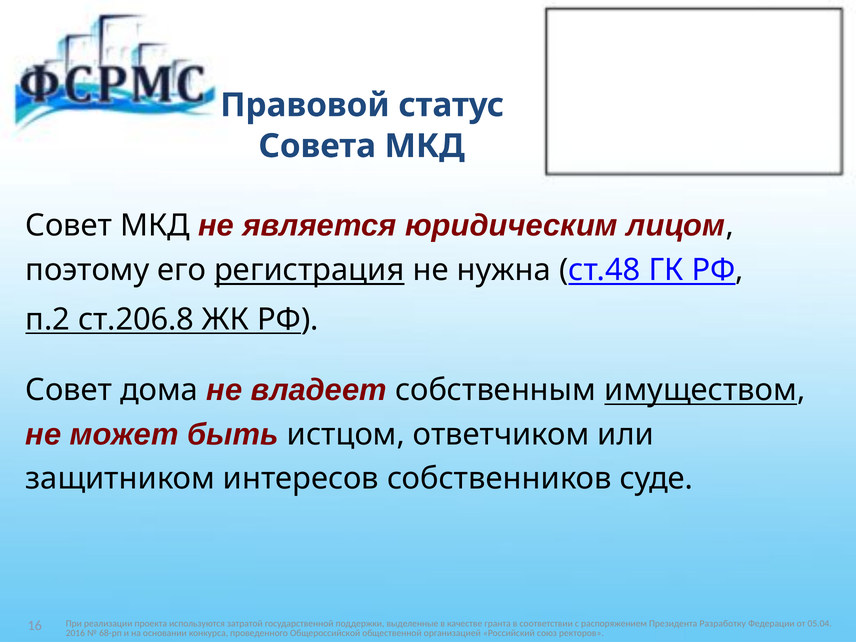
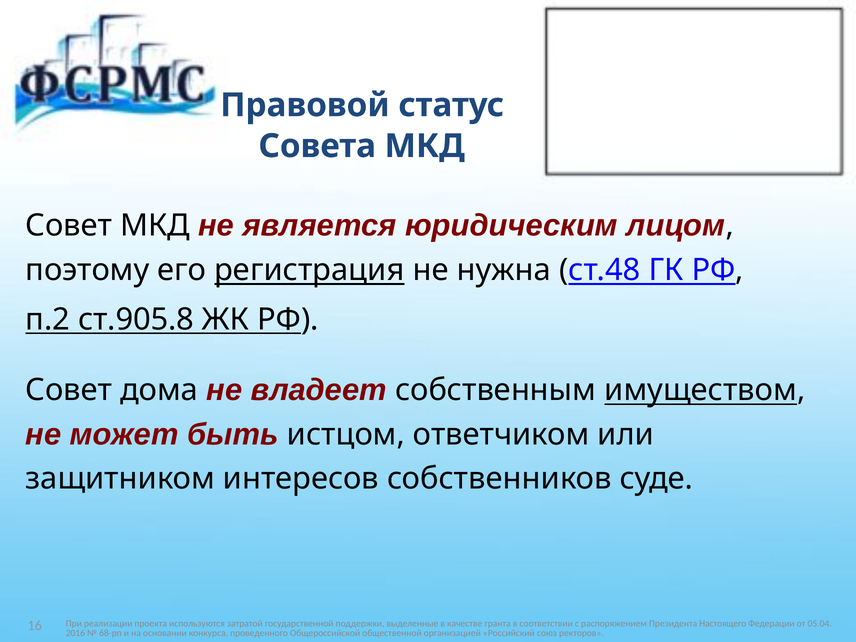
ст.206.8: ст.206.8 -> ст.905.8
Разработку: Разработку -> Настоящего
